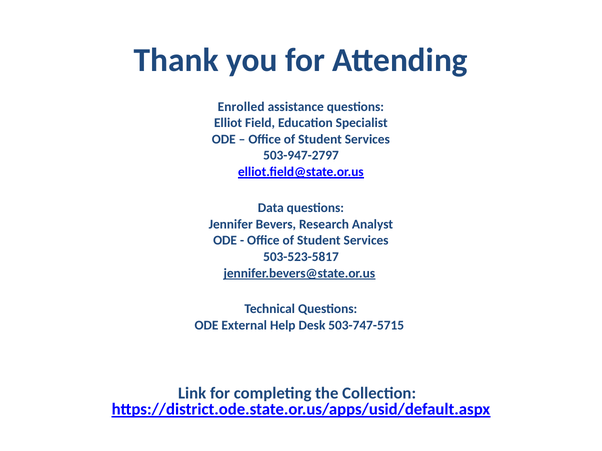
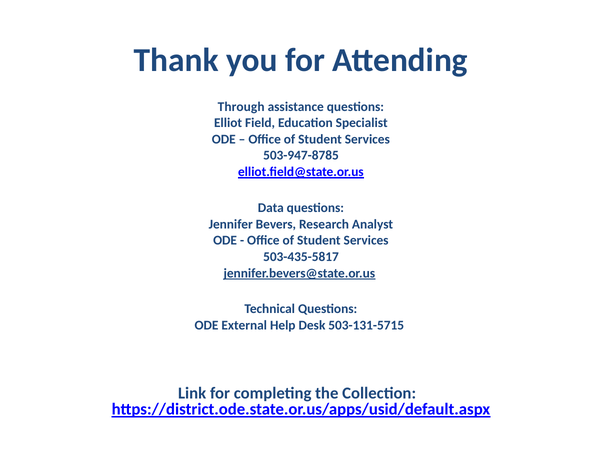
Enrolled: Enrolled -> Through
503-947-2797: 503-947-2797 -> 503-947-8785
503-523-5817: 503-523-5817 -> 503-435-5817
503-747-5715: 503-747-5715 -> 503-131-5715
